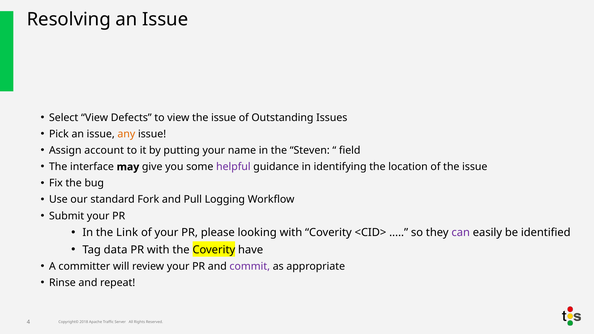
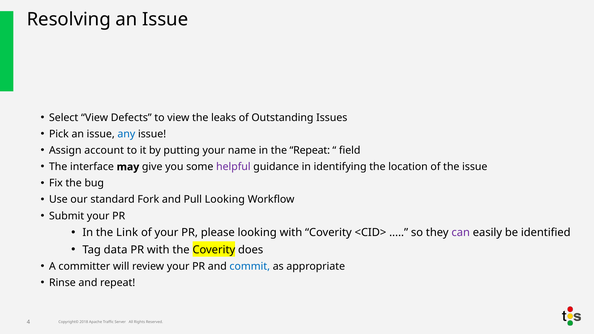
view the issue: issue -> leaks
any colour: orange -> blue
the Steven: Steven -> Repeat
Pull Logging: Logging -> Looking
have: have -> does
commit colour: purple -> blue
